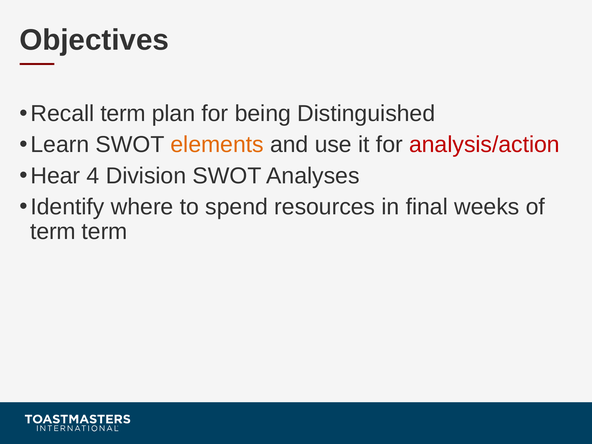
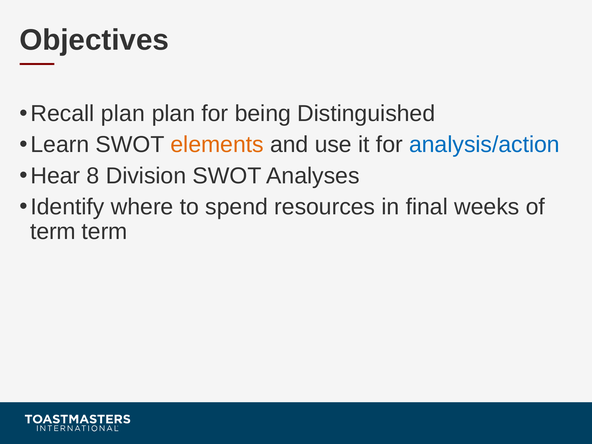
Recall term: term -> plan
analysis/action colour: red -> blue
4: 4 -> 8
